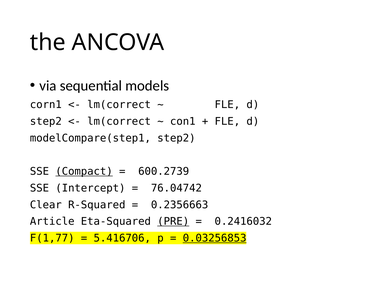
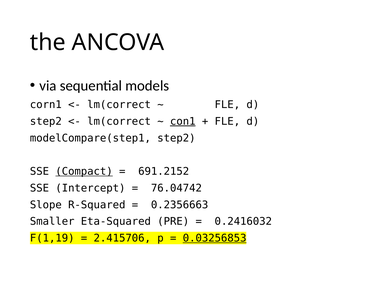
con1 underline: none -> present
600.2739: 600.2739 -> 691.2152
Clear: Clear -> Slope
Article: Article -> Smaller
PRE underline: present -> none
F(1,77: F(1,77 -> F(1,19
5.416706: 5.416706 -> 2.415706
